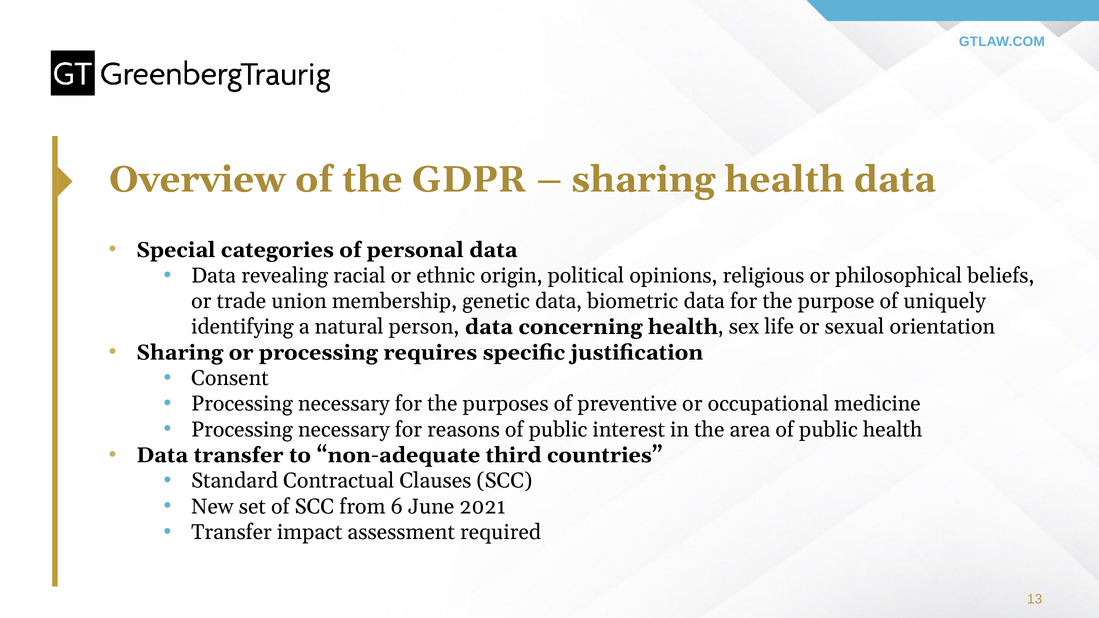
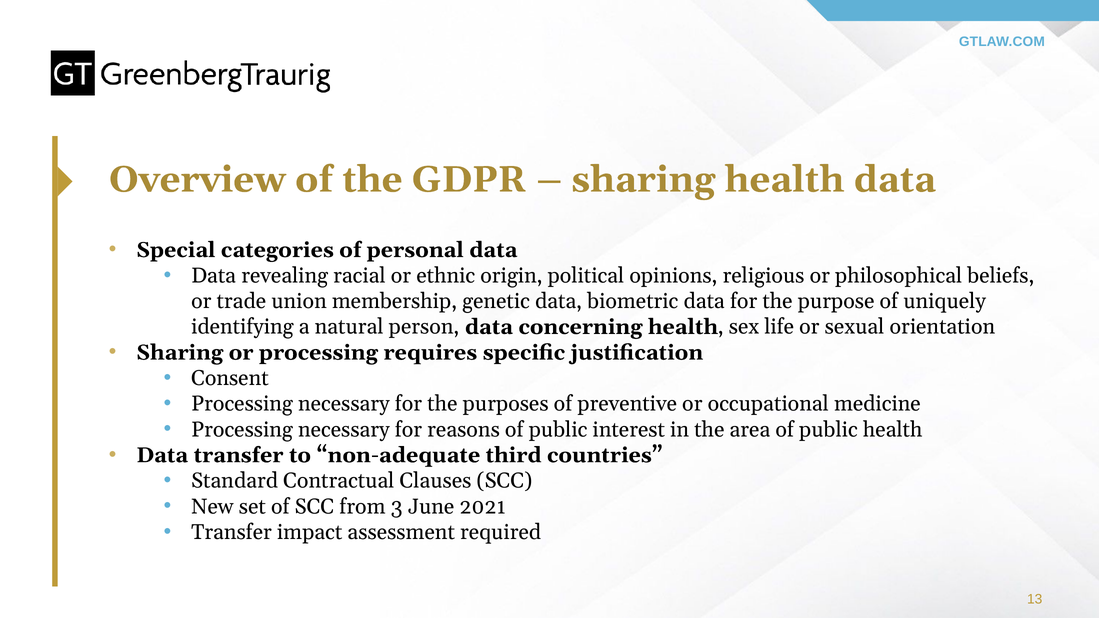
6: 6 -> 3
